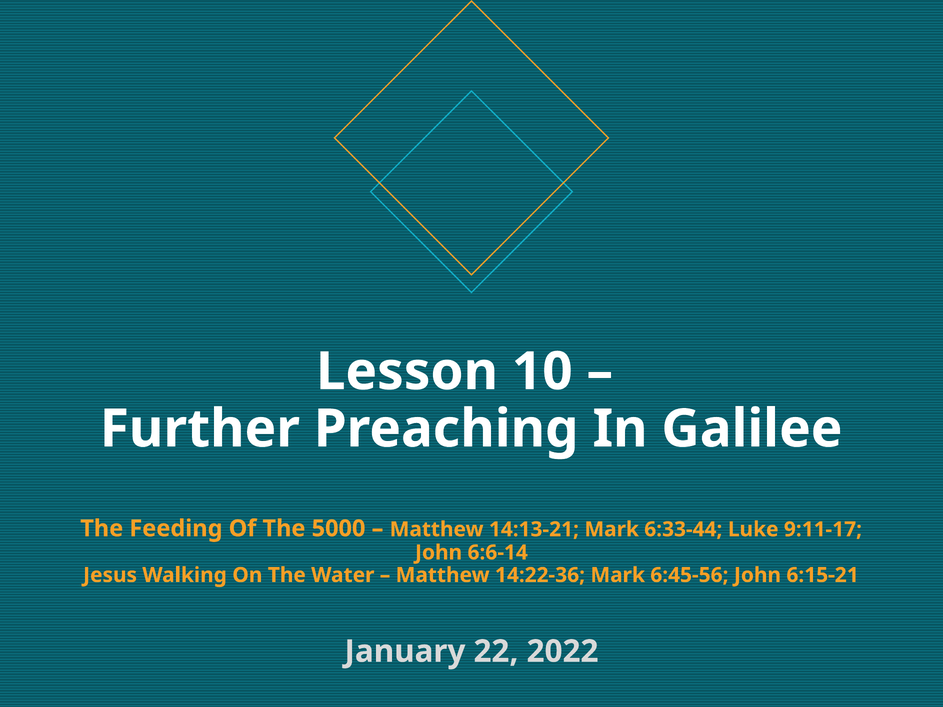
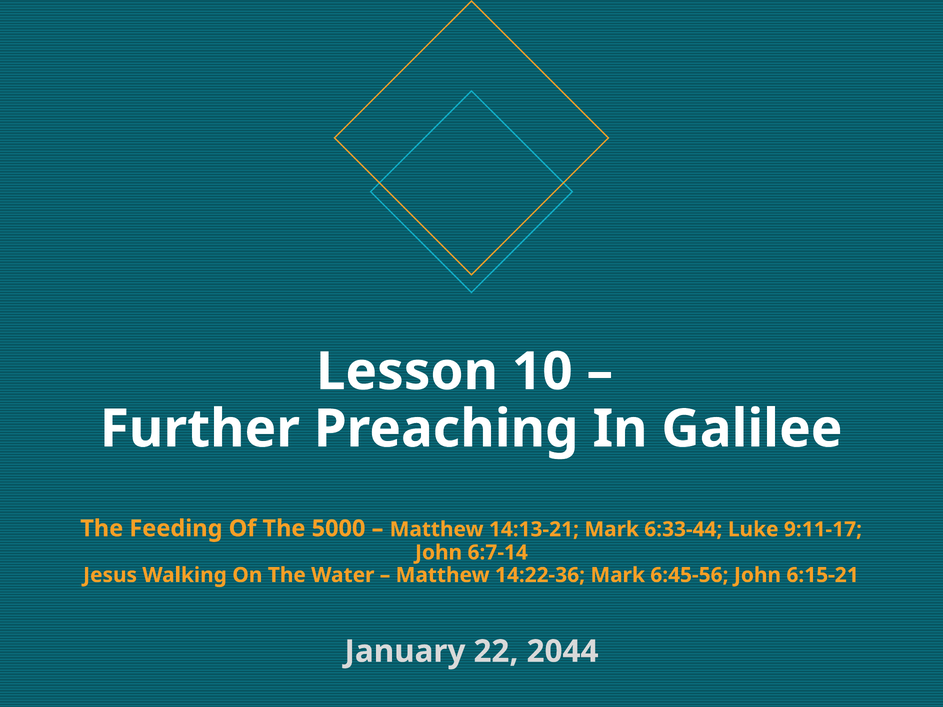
6:6-14: 6:6-14 -> 6:7-14
2022: 2022 -> 2044
